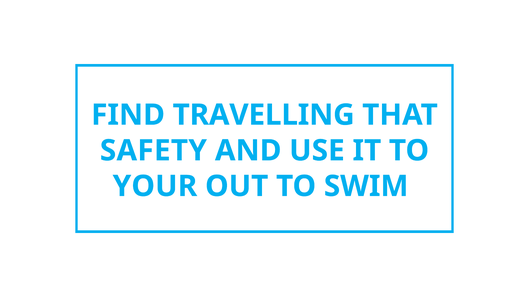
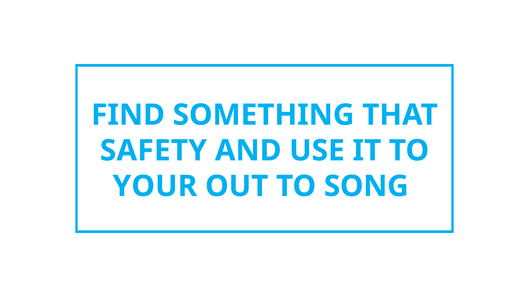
TRAVELLING: TRAVELLING -> SOMETHING
SWIM: SWIM -> SONG
